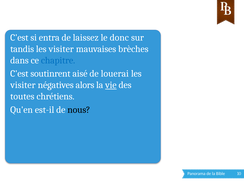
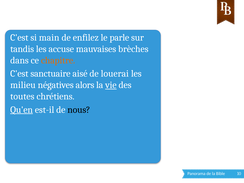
entra: entra -> main
laissez: laissez -> enfilez
donc: donc -> parle
visiter at (61, 49): visiter -> accuse
chapitre colour: blue -> orange
soutinrent: soutinrent -> sanctuaire
visiter at (23, 85): visiter -> milieu
Qu'en underline: none -> present
